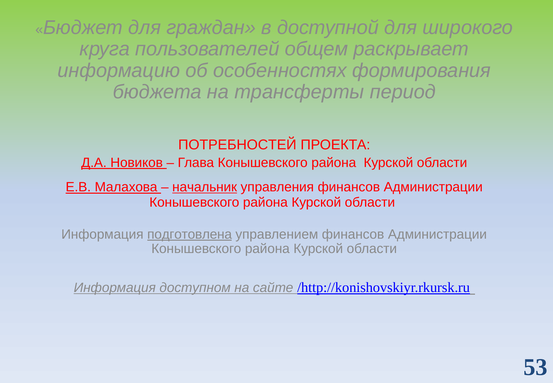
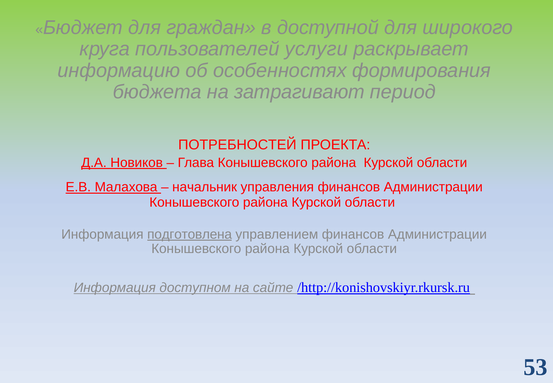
общем: общем -> услуги
трансферты: трансферты -> затрагивают
начальник underline: present -> none
